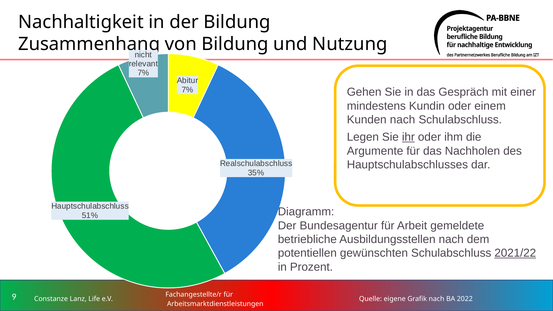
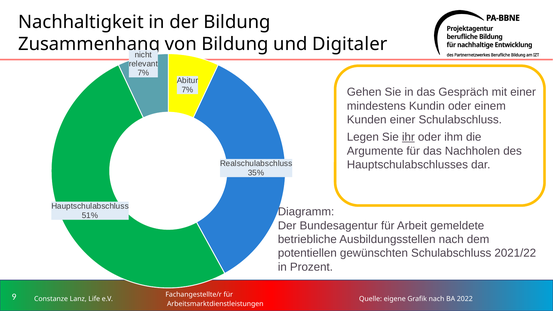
Nutzung: Nutzung -> Digitaler
Kunden nach: nach -> einer
2021/22 underline: present -> none
